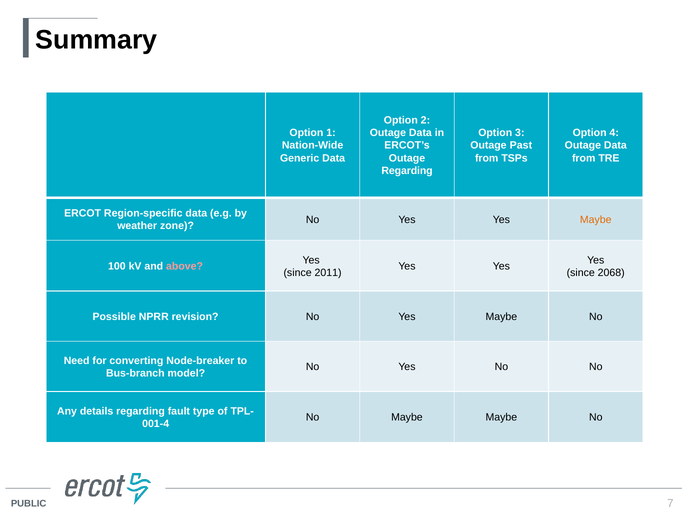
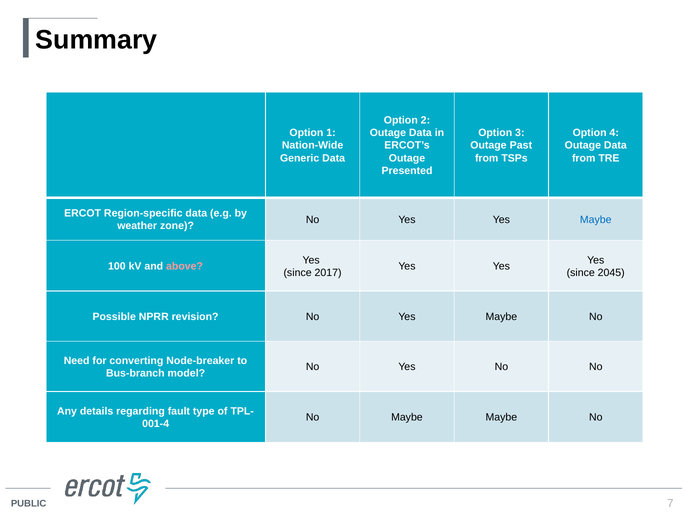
Regarding at (407, 171): Regarding -> Presented
Maybe at (596, 220) colour: orange -> blue
2011: 2011 -> 2017
2068: 2068 -> 2045
